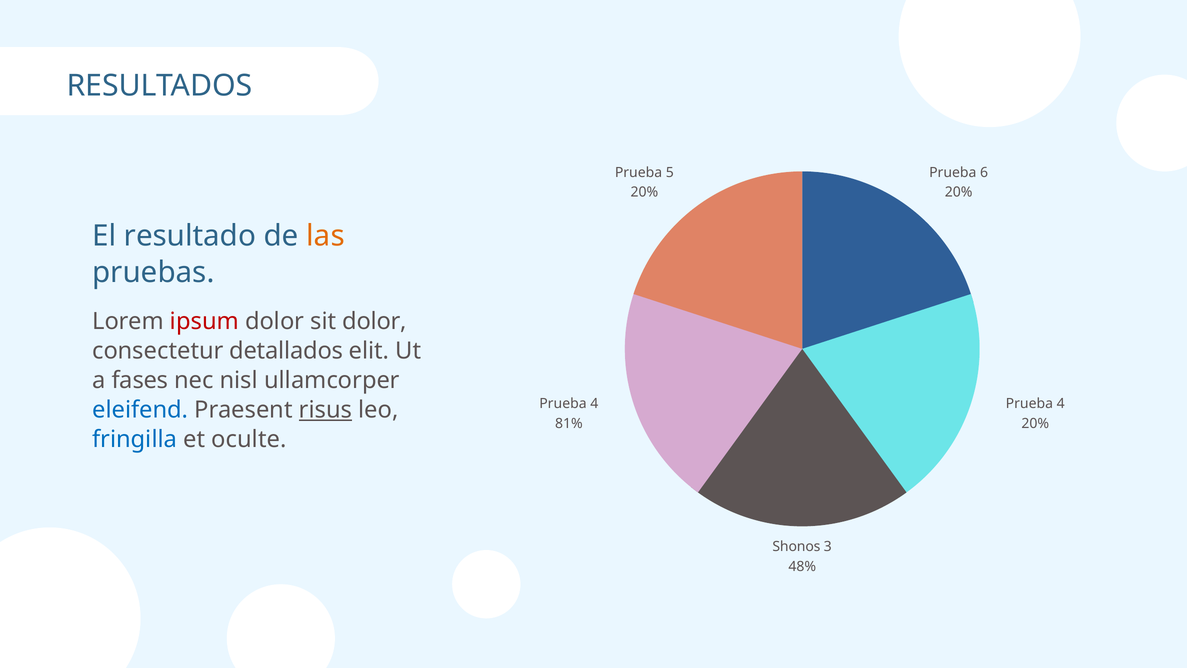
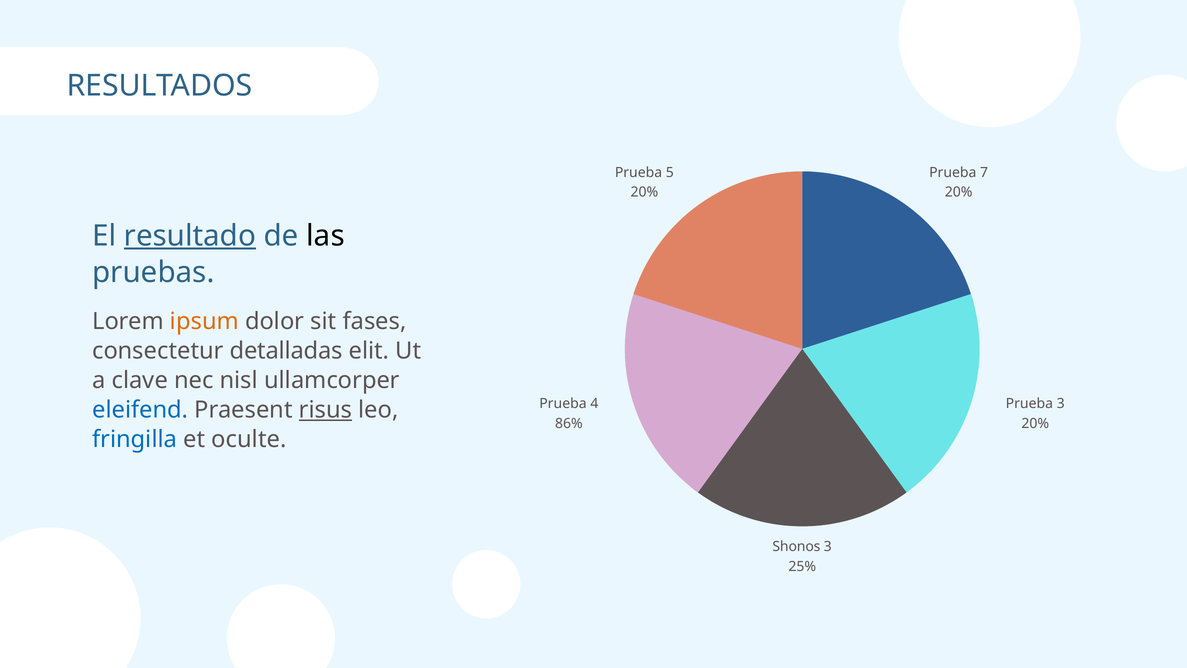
6: 6 -> 7
resultado underline: none -> present
las colour: orange -> black
ipsum colour: red -> orange
sit dolor: dolor -> fases
detallados: detallados -> detalladas
fases: fases -> clave
4 at (1061, 404): 4 -> 3
81%: 81% -> 86%
48%: 48% -> 25%
